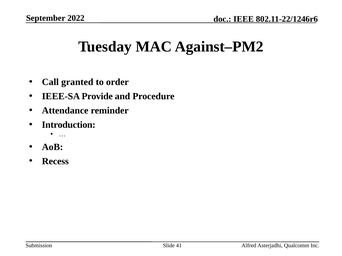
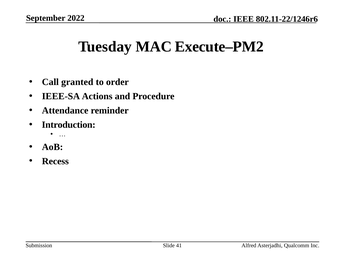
Against–PM2: Against–PM2 -> Execute–PM2
Provide: Provide -> Actions
